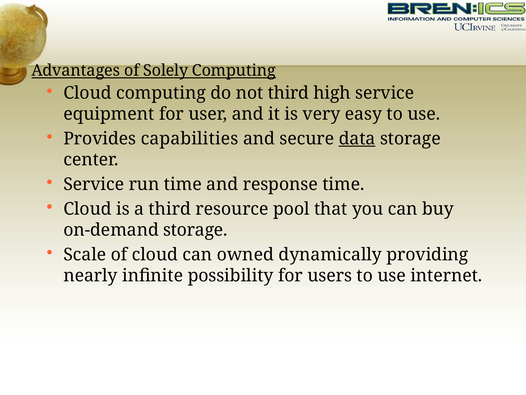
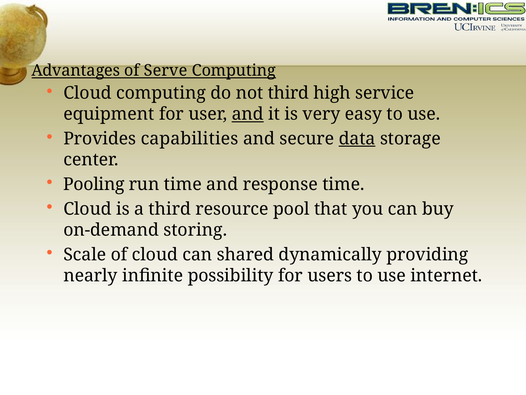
Solely: Solely -> Serve
and at (248, 114) underline: none -> present
Service at (94, 184): Service -> Pooling
on-demand storage: storage -> storing
owned: owned -> shared
